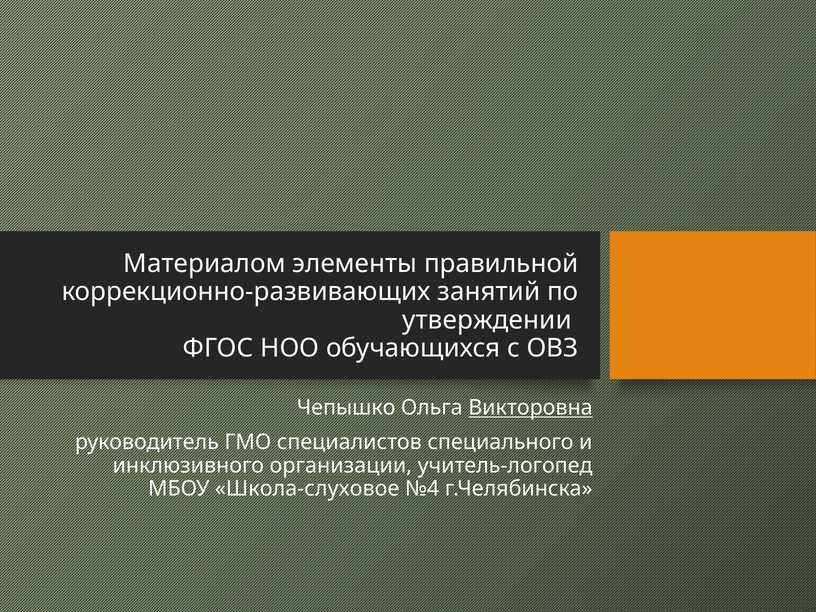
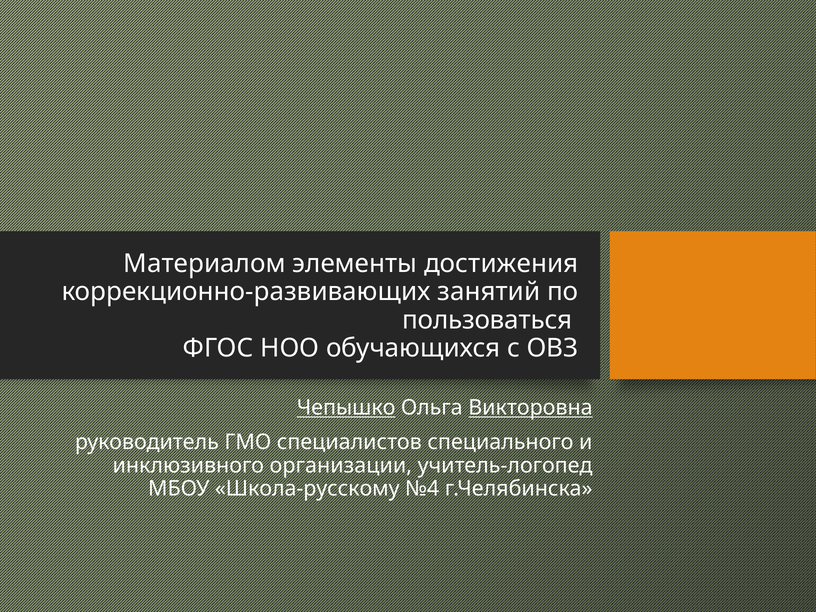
правильной: правильной -> достижения
утверждении: утверждении -> пользоваться
Чепышко underline: none -> present
Школа-слуховое: Школа-слуховое -> Школа-русскому
